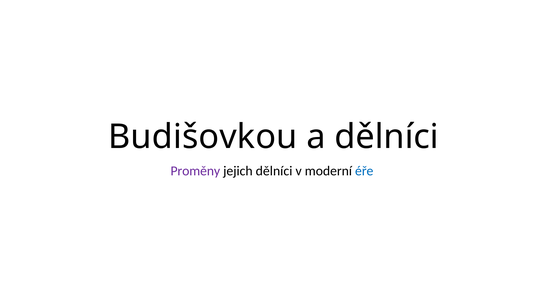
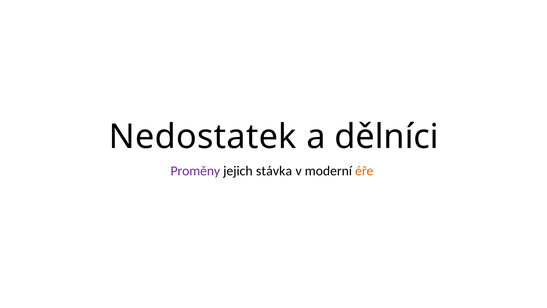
Budišovkou: Budišovkou -> Nedostatek
jejich dělníci: dělníci -> stávka
éře colour: blue -> orange
